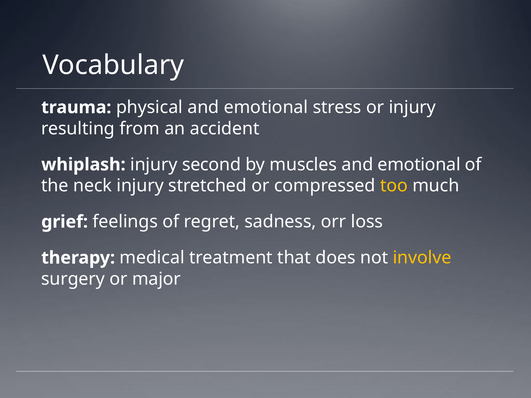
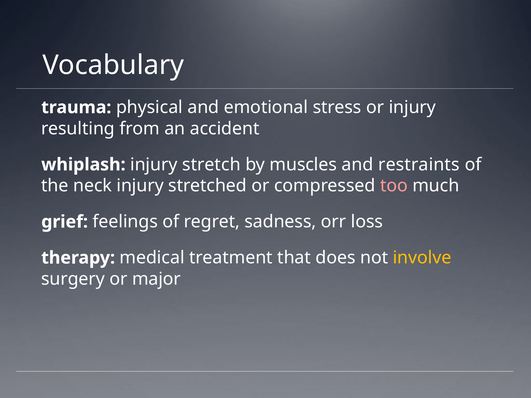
second: second -> stretch
muscles and emotional: emotional -> restraints
too colour: yellow -> pink
